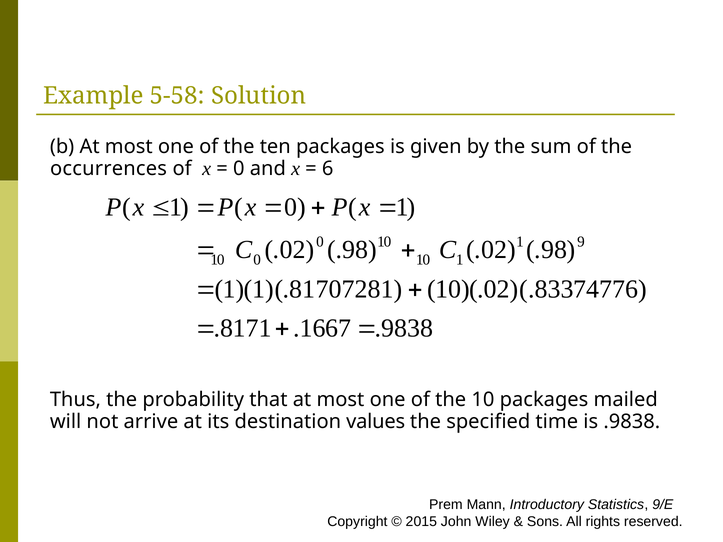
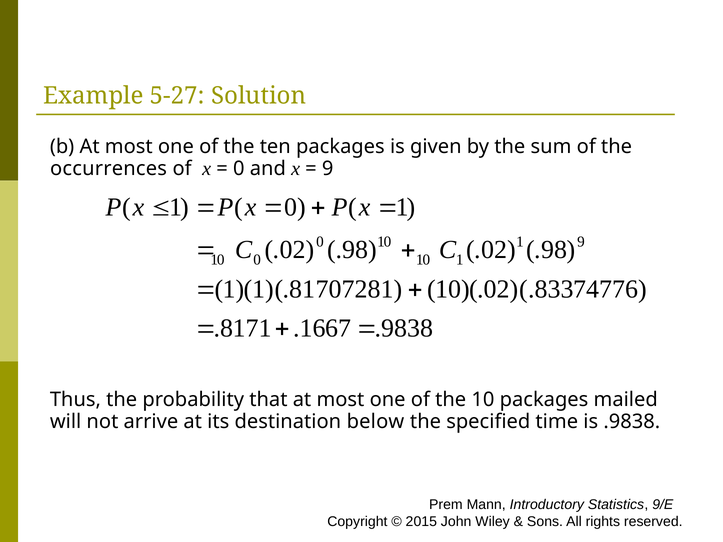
5-58: 5-58 -> 5-27
6 at (328, 169): 6 -> 9
values: values -> below
